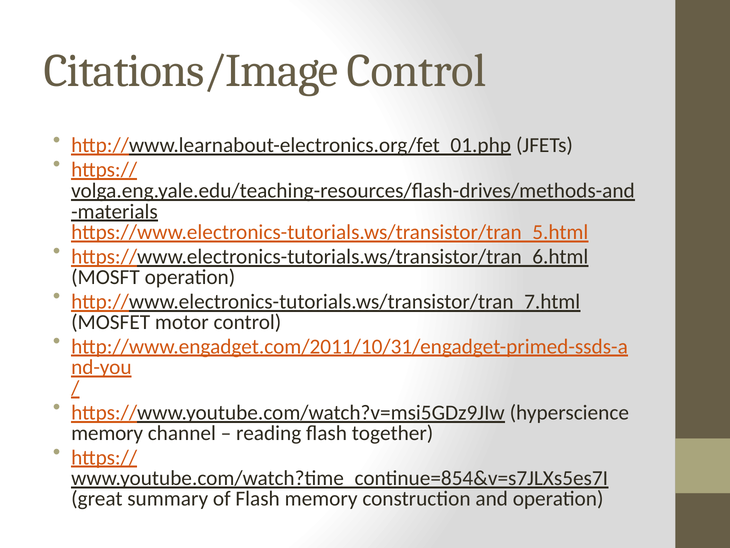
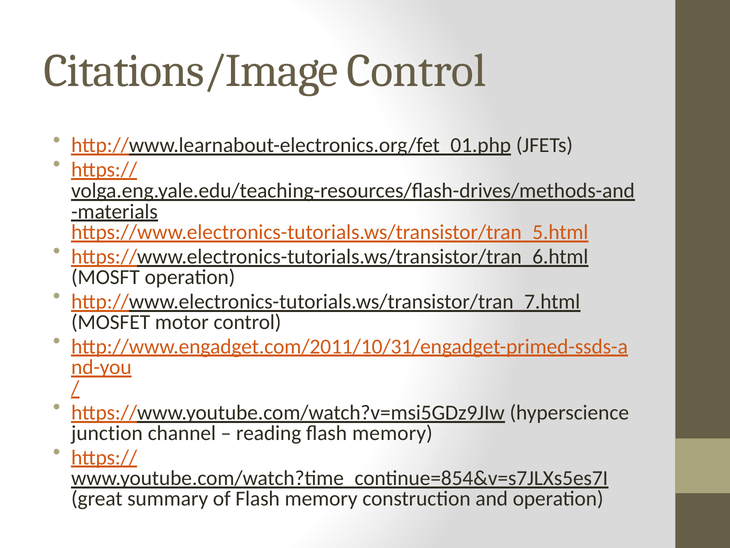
memory at (107, 433): memory -> junction
reading flash together: together -> memory
